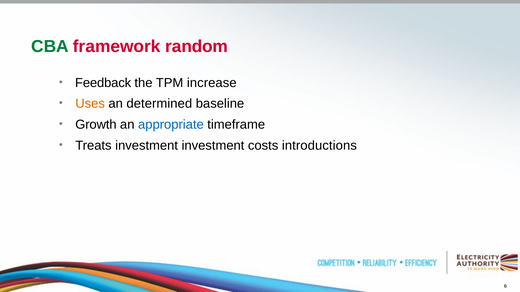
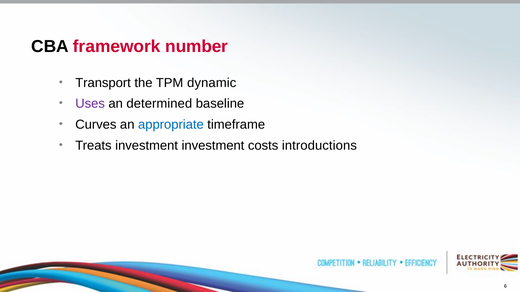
CBA colour: green -> black
random: random -> number
Feedback: Feedback -> Transport
increase: increase -> dynamic
Uses colour: orange -> purple
Growth: Growth -> Curves
